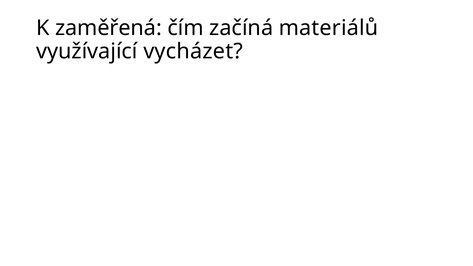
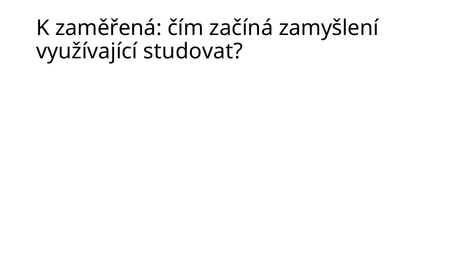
materiálů: materiálů -> zamyšlení
vycházet: vycházet -> studovat
